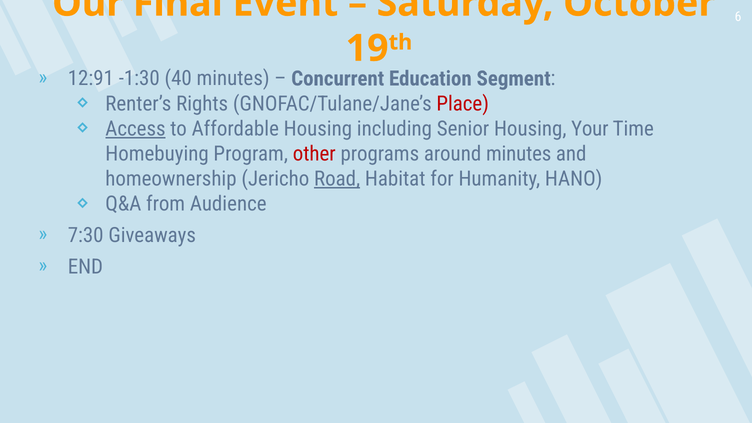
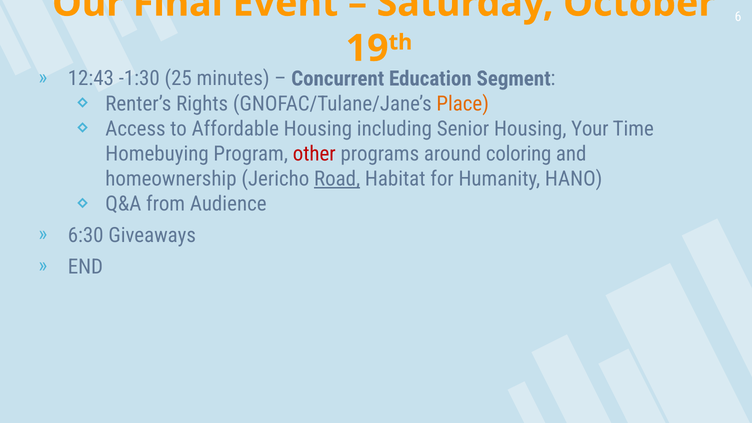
12:91: 12:91 -> 12:43
40: 40 -> 25
Place colour: red -> orange
Access underline: present -> none
around minutes: minutes -> coloring
7:30: 7:30 -> 6:30
